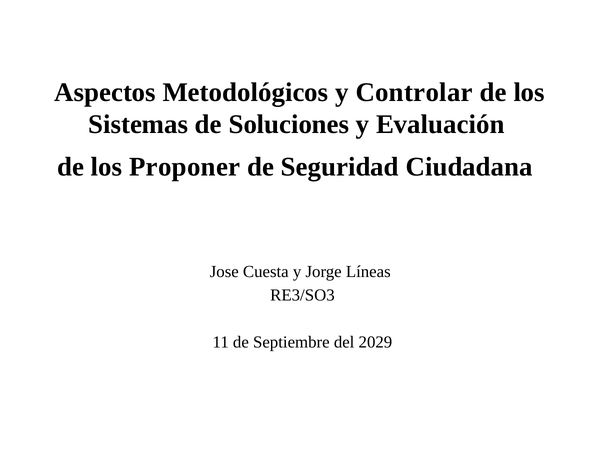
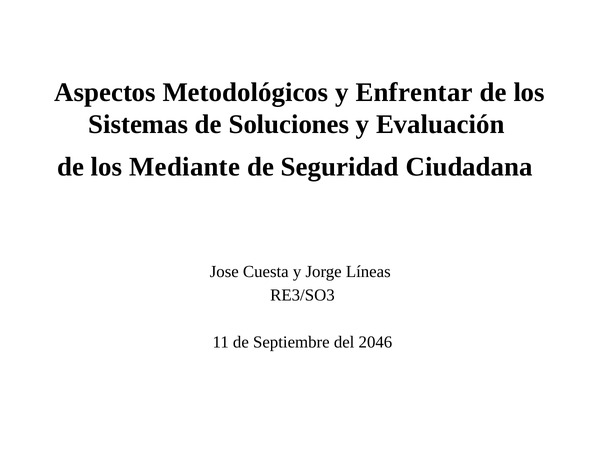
Controlar: Controlar -> Enfrentar
Proponer: Proponer -> Mediante
2029: 2029 -> 2046
